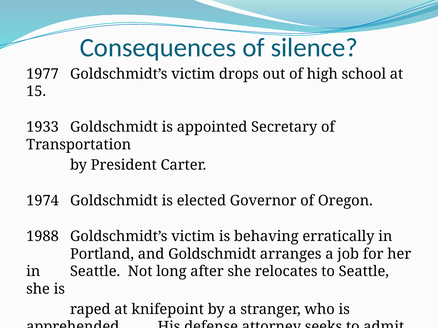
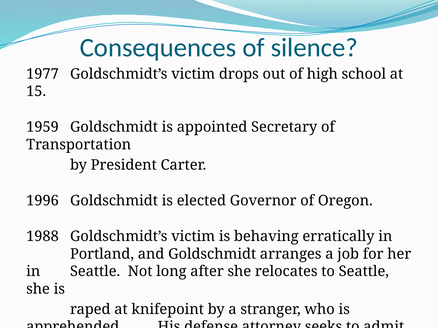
1933: 1933 -> 1959
1974: 1974 -> 1996
